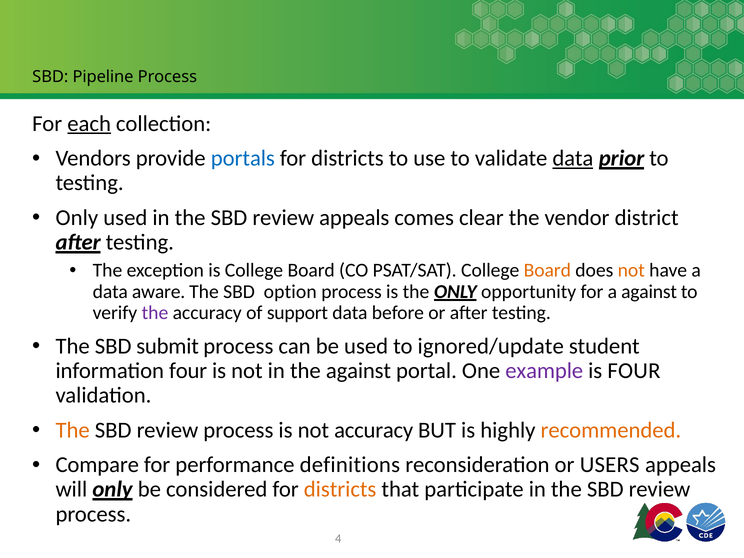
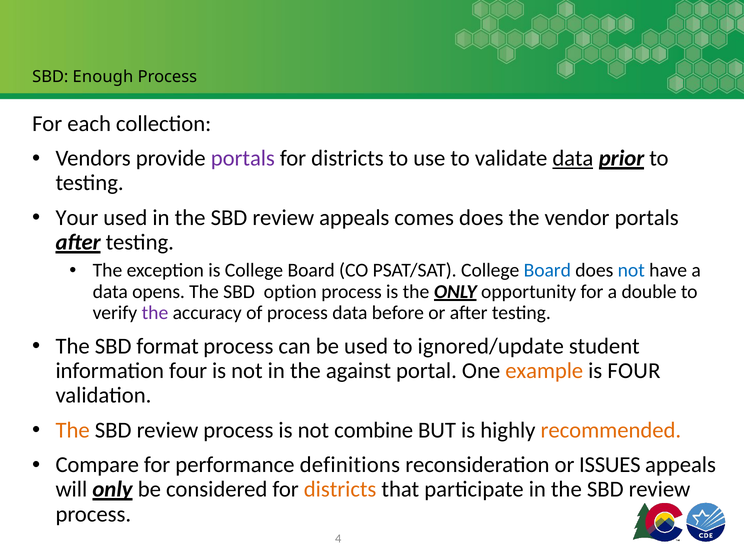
Pipeline: Pipeline -> Enough
each underline: present -> none
portals at (243, 158) colour: blue -> purple
Only at (77, 218): Only -> Your
comes clear: clear -> does
vendor district: district -> portals
Board at (547, 270) colour: orange -> blue
not at (631, 270) colour: orange -> blue
aware: aware -> opens
a against: against -> double
of support: support -> process
submit: submit -> format
example colour: purple -> orange
not accuracy: accuracy -> combine
USERS: USERS -> ISSUES
